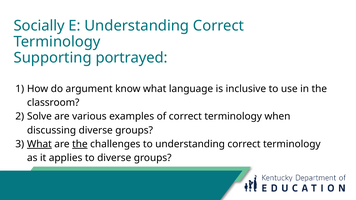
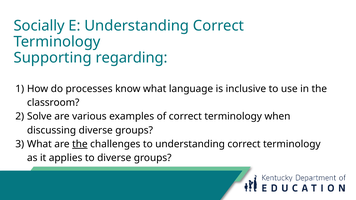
portrayed: portrayed -> regarding
argument: argument -> processes
What at (39, 144) underline: present -> none
